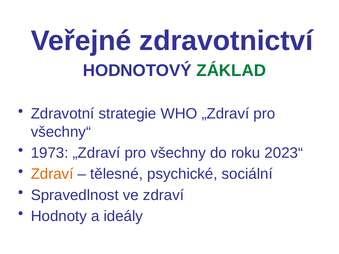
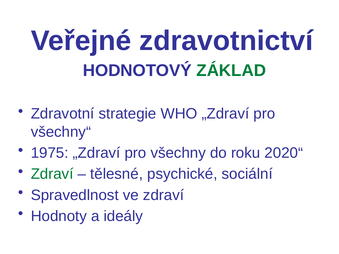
1973: 1973 -> 1975
2023“: 2023“ -> 2020“
Zdraví at (52, 174) colour: orange -> green
